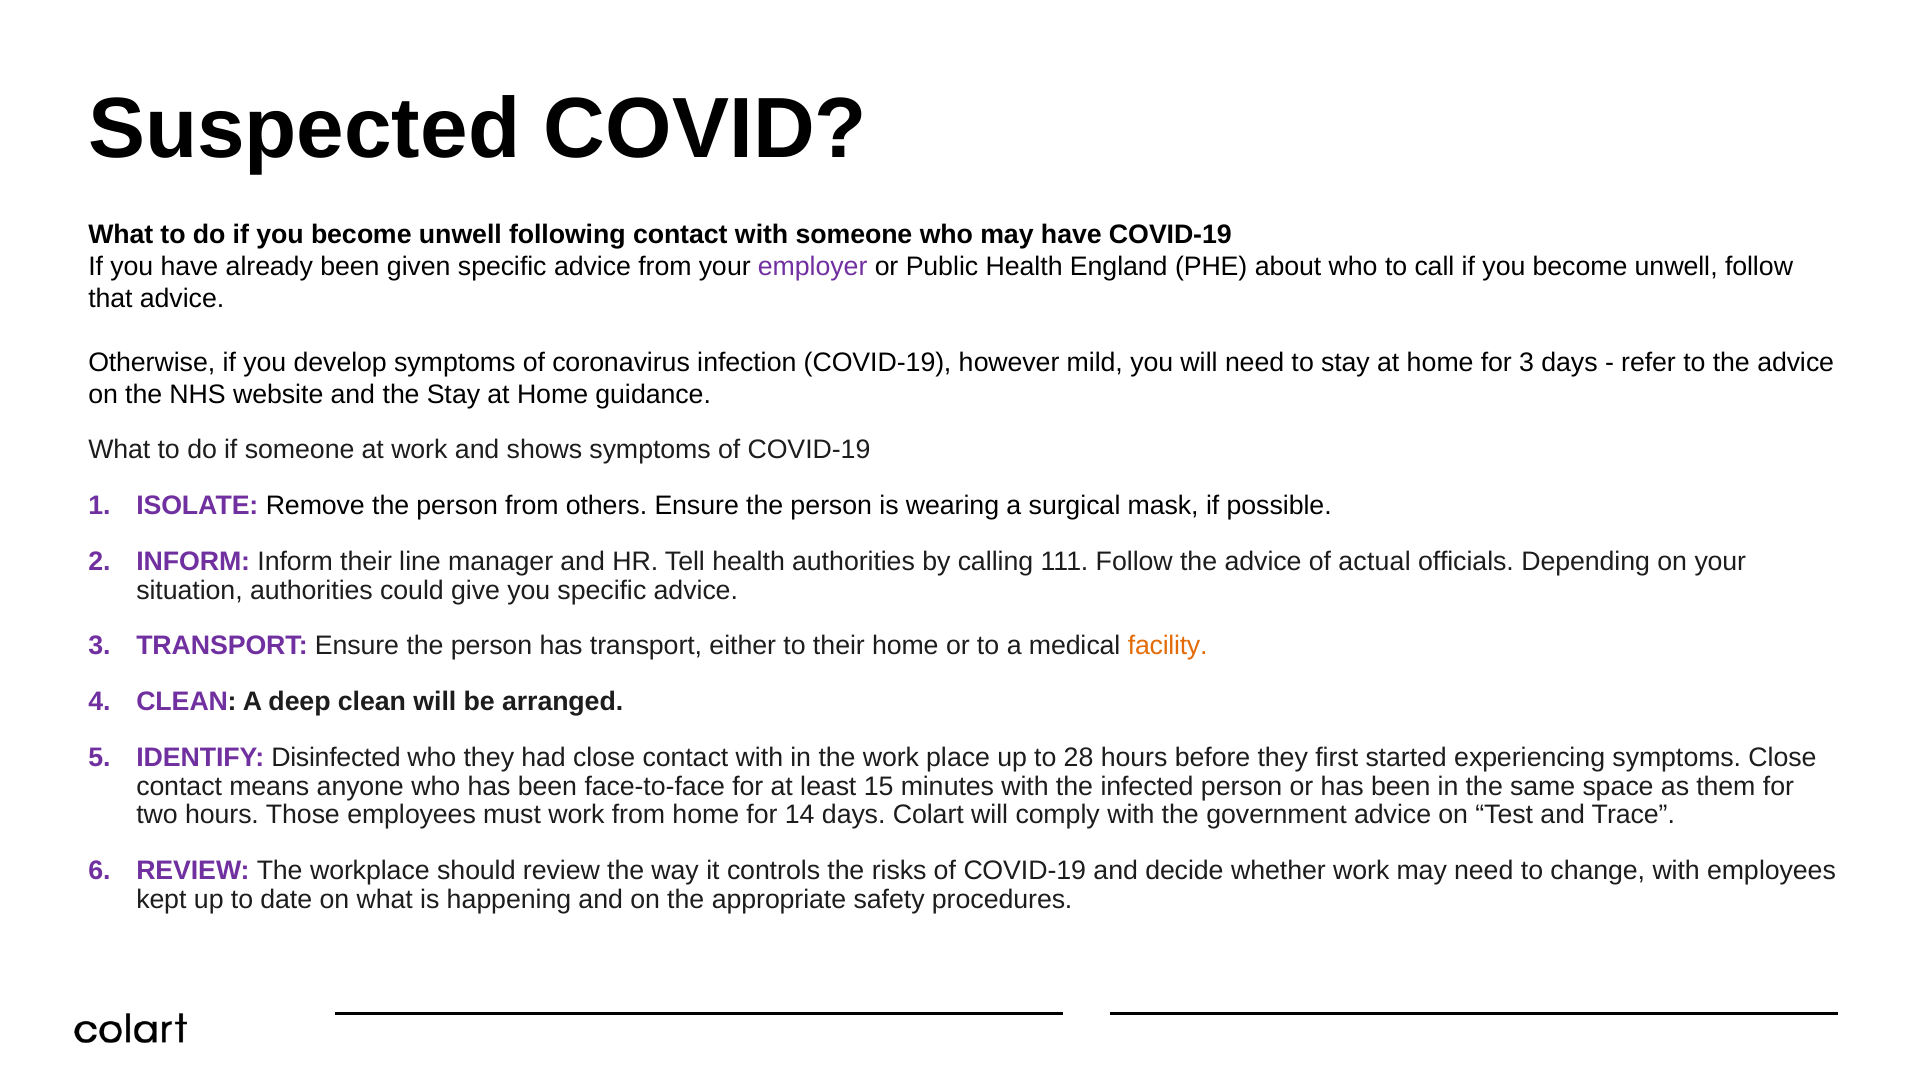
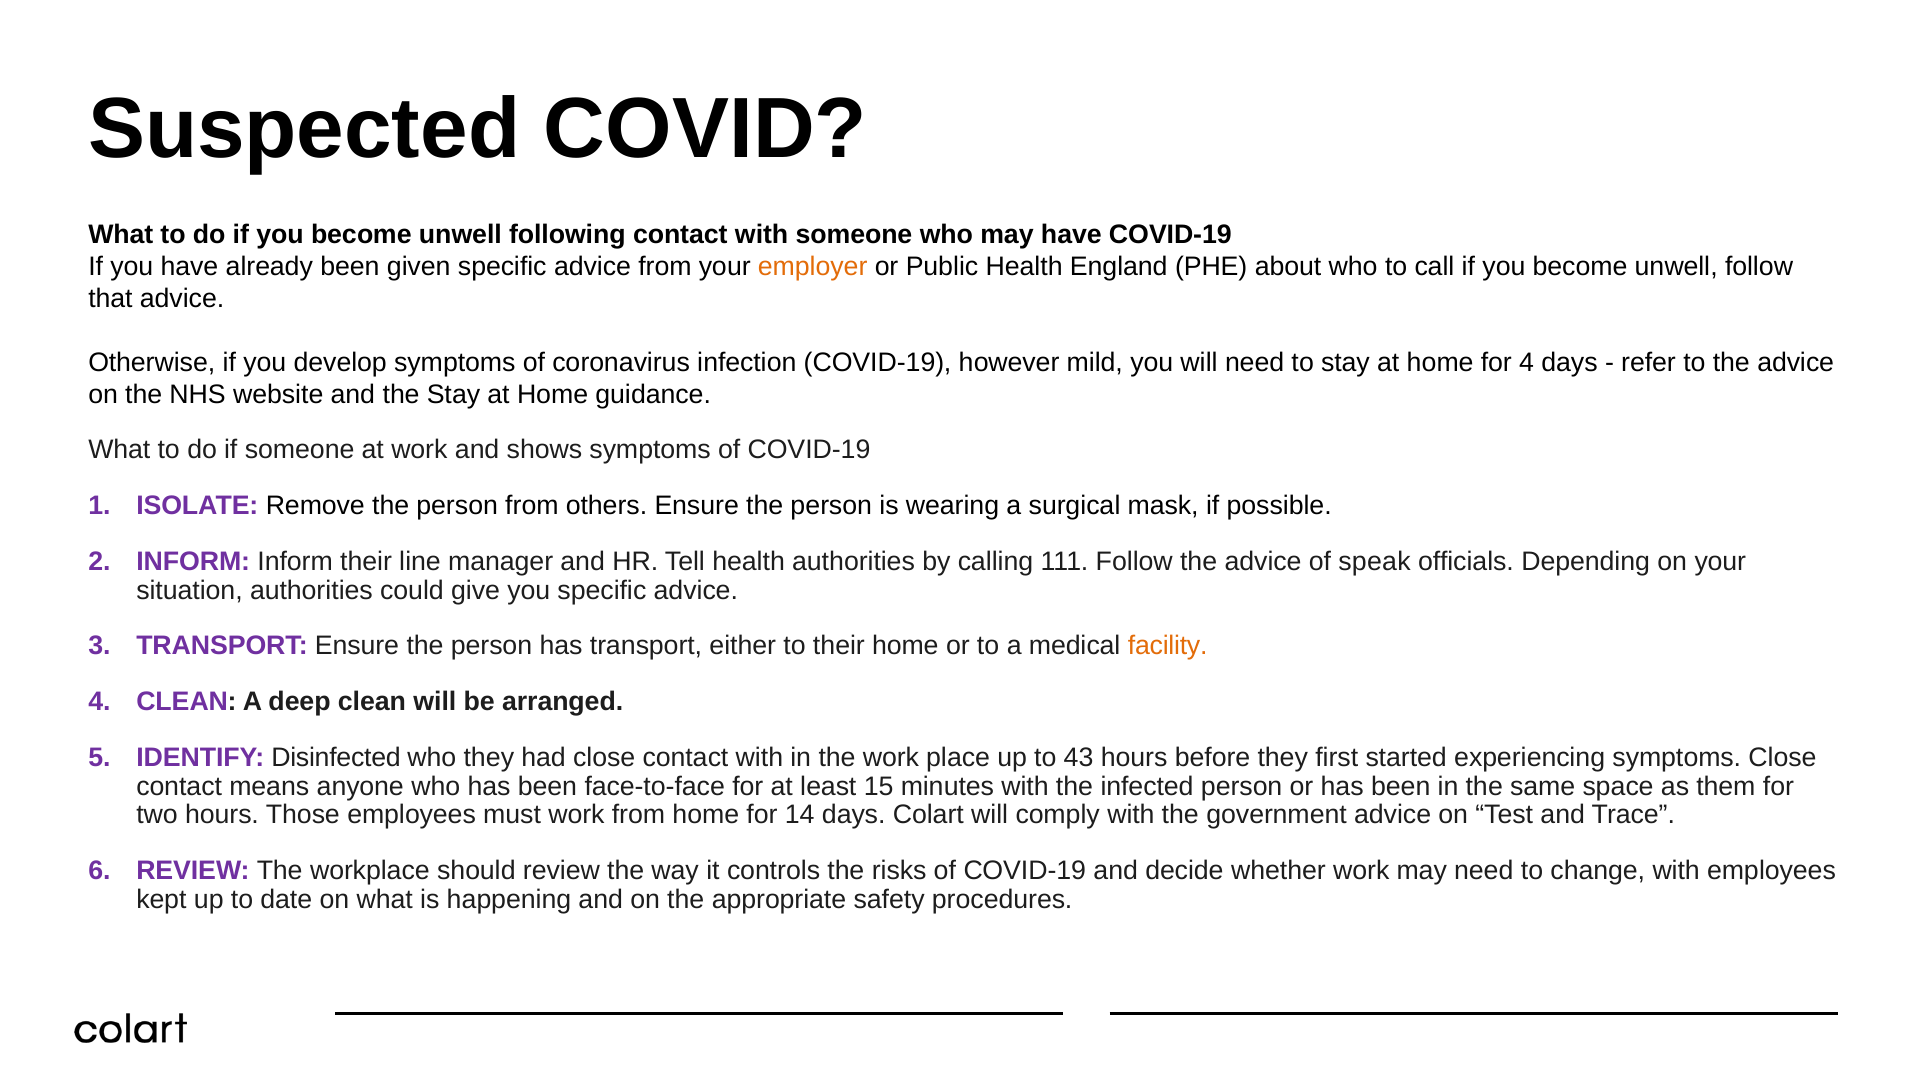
employer colour: purple -> orange
for 3: 3 -> 4
actual: actual -> speak
28: 28 -> 43
